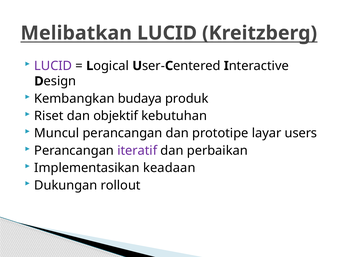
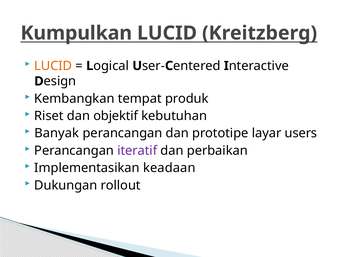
Melibatkan: Melibatkan -> Kumpulkan
LUCID at (53, 66) colour: purple -> orange
budaya: budaya -> tempat
Muncul: Muncul -> Banyak
